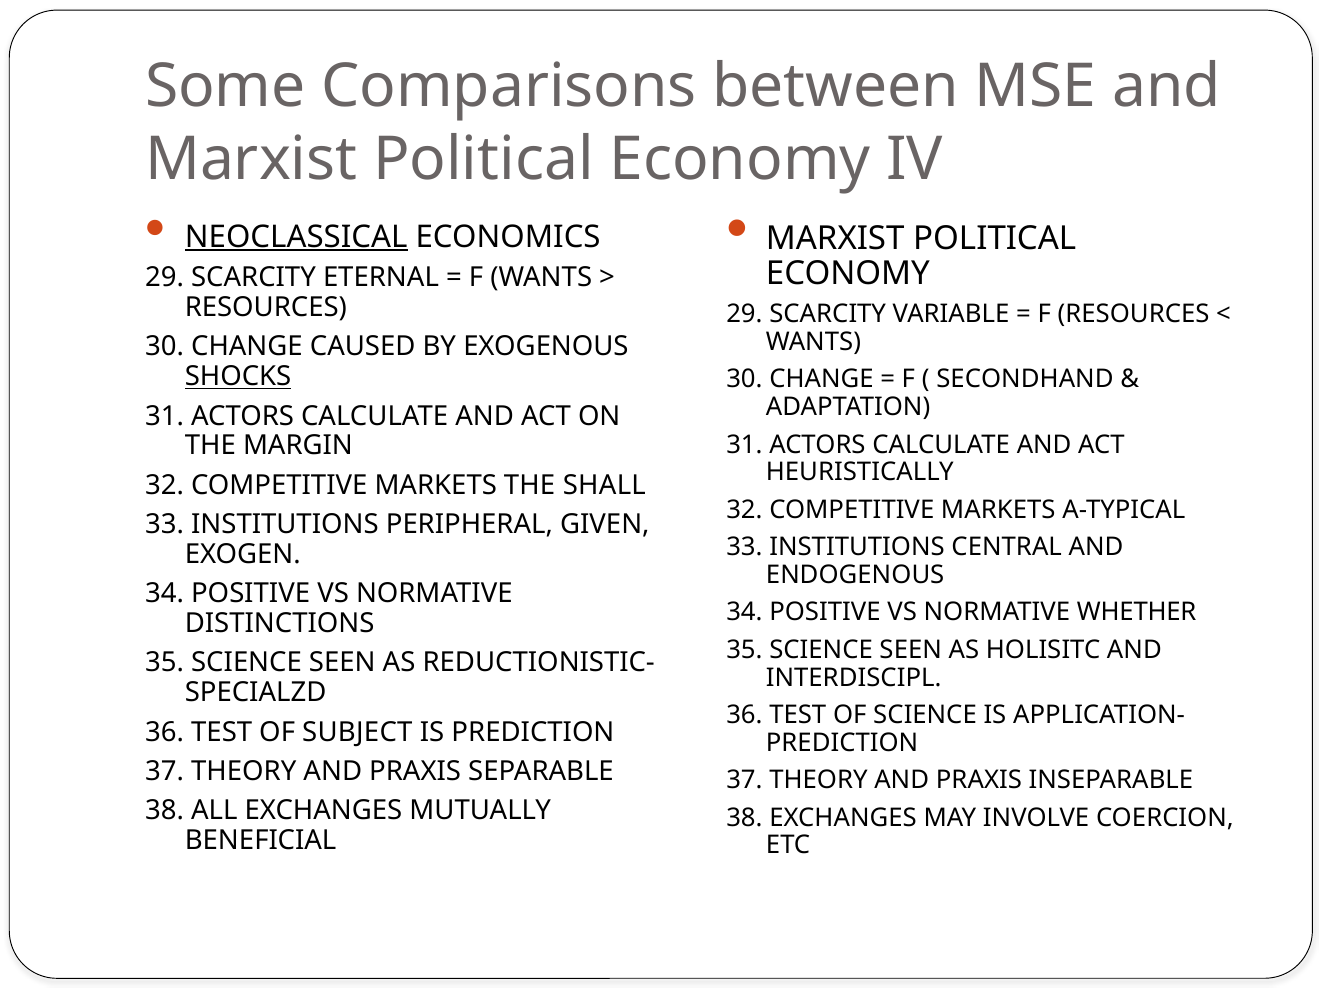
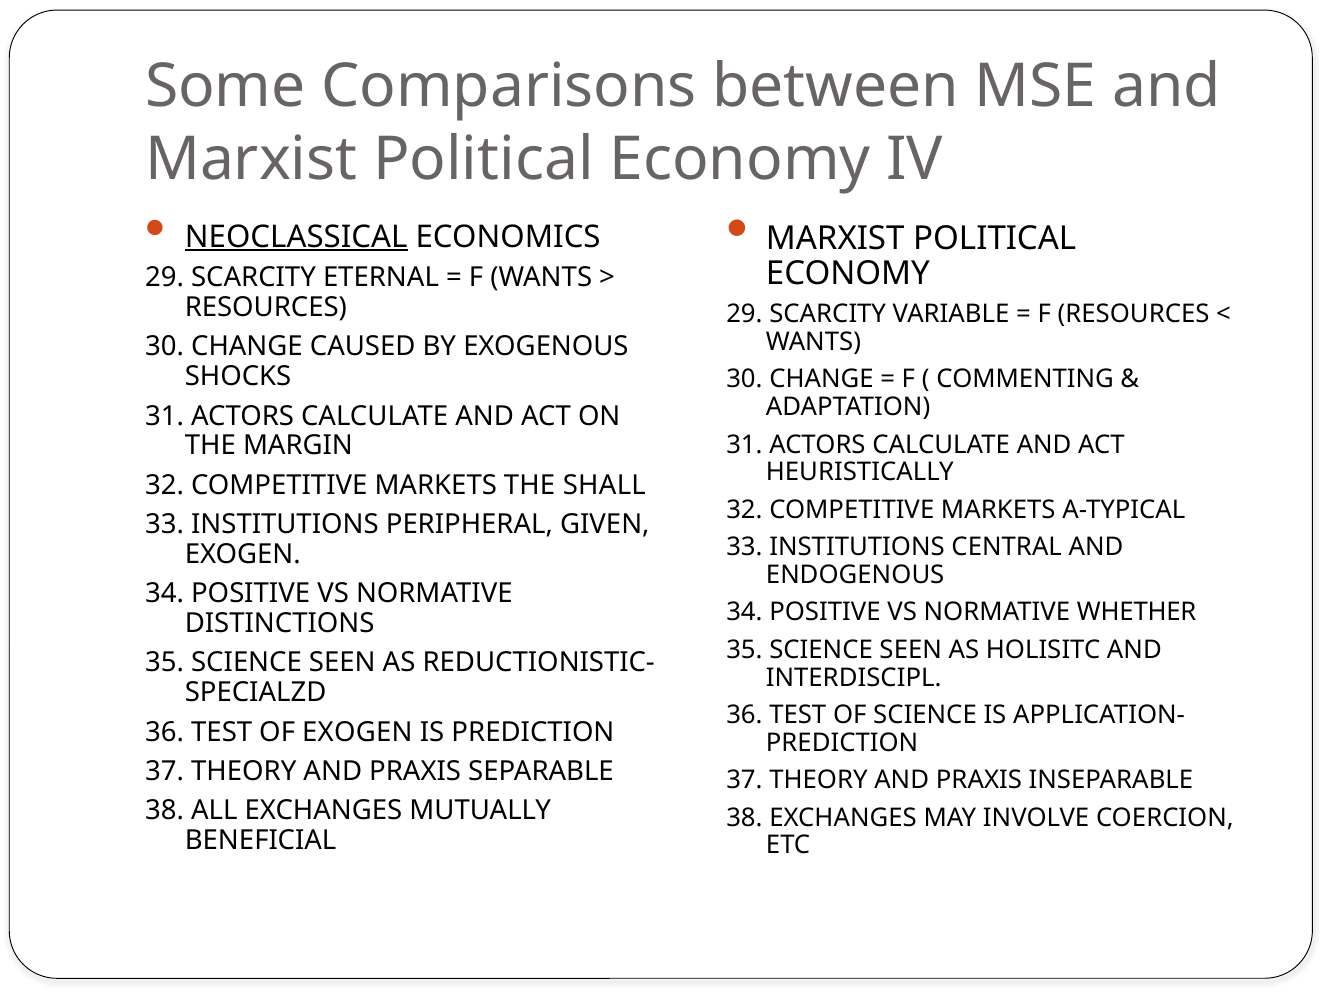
SHOCKS underline: present -> none
SECONDHAND: SECONDHAND -> COMMENTING
OF SUBJECT: SUBJECT -> EXOGEN
